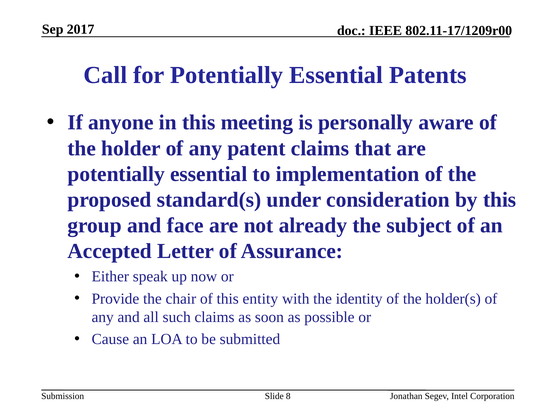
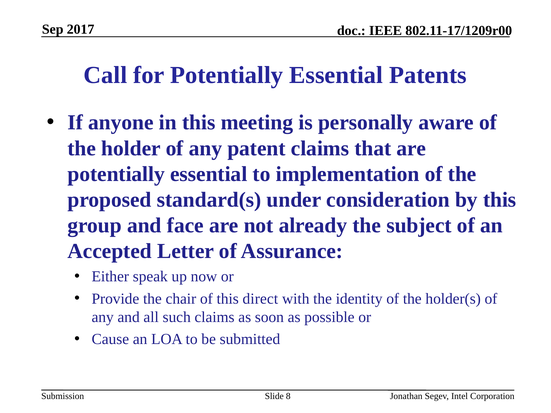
entity: entity -> direct
